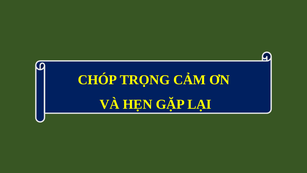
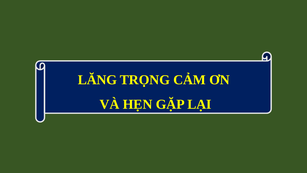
CHÓP: CHÓP -> LĂNG
